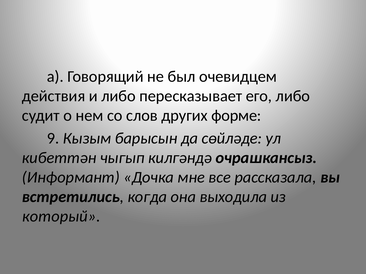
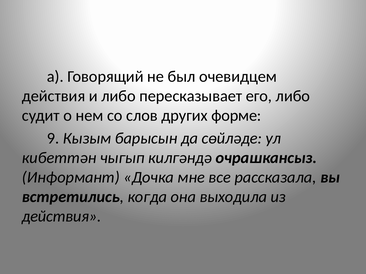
который at (61, 217): который -> действия
